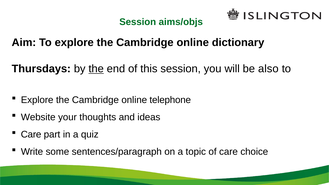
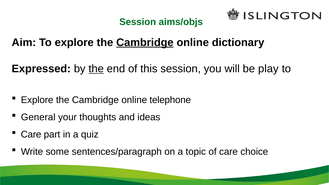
Cambridge at (145, 42) underline: none -> present
Thursdays: Thursdays -> Expressed
also: also -> play
Website: Website -> General
